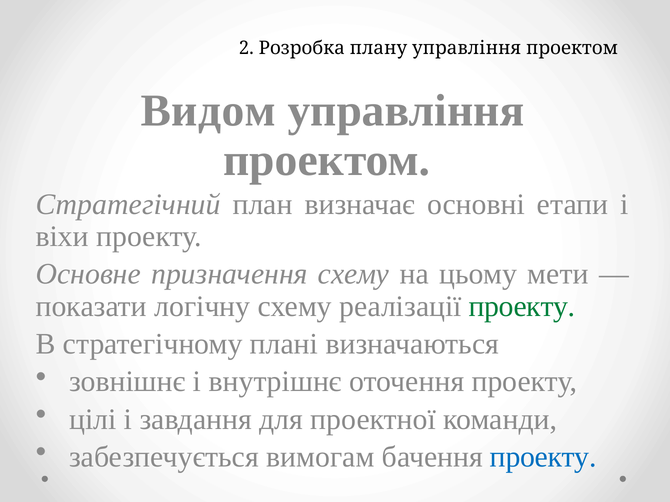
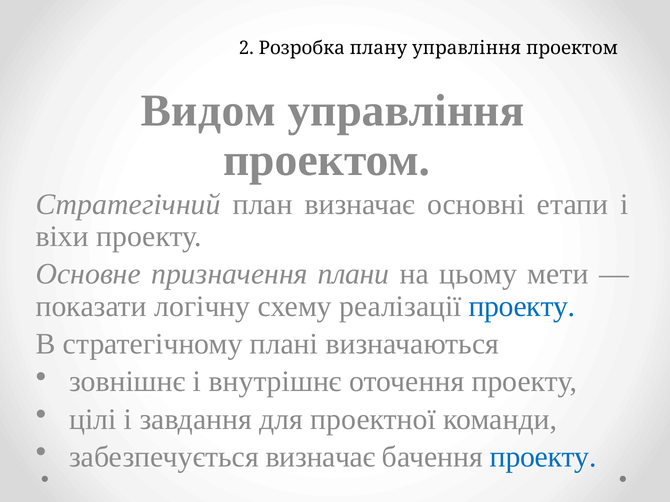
призначення схему: схему -> плани
проекту at (522, 307) colour: green -> blue
забезпечується вимогам: вимогам -> визначає
